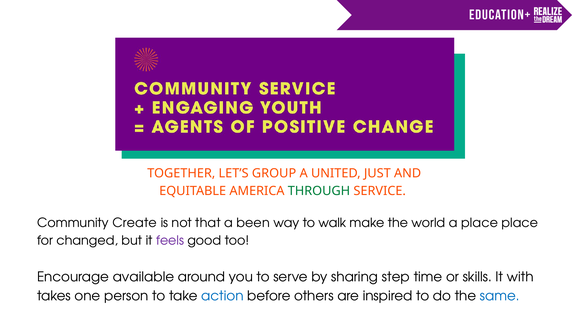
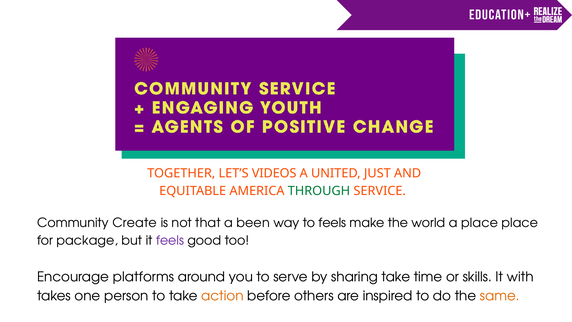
GROUP: GROUP -> VIDEOS
to walk: walk -> feels
changed: changed -> package
available: available -> platforms
sharing step: step -> take
action colour: blue -> orange
same colour: blue -> orange
